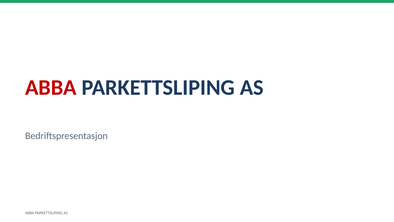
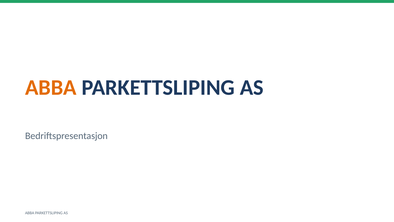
ABBA at (51, 87) colour: red -> orange
